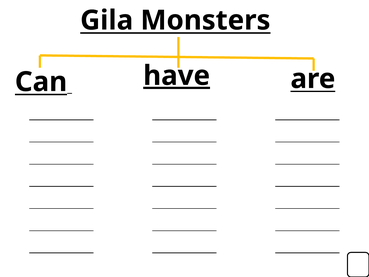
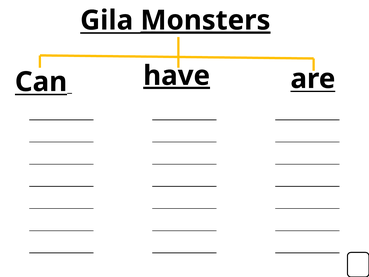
Monsters underline: none -> present
